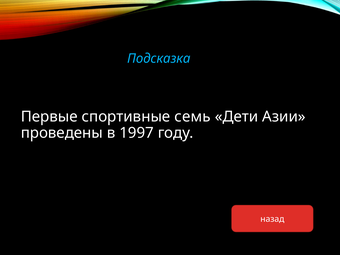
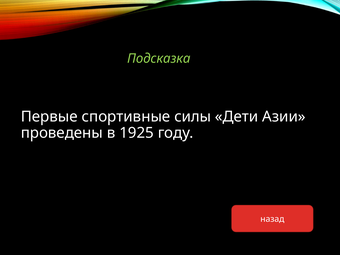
Подсказка colour: light blue -> light green
семь: семь -> силы
1997: 1997 -> 1925
